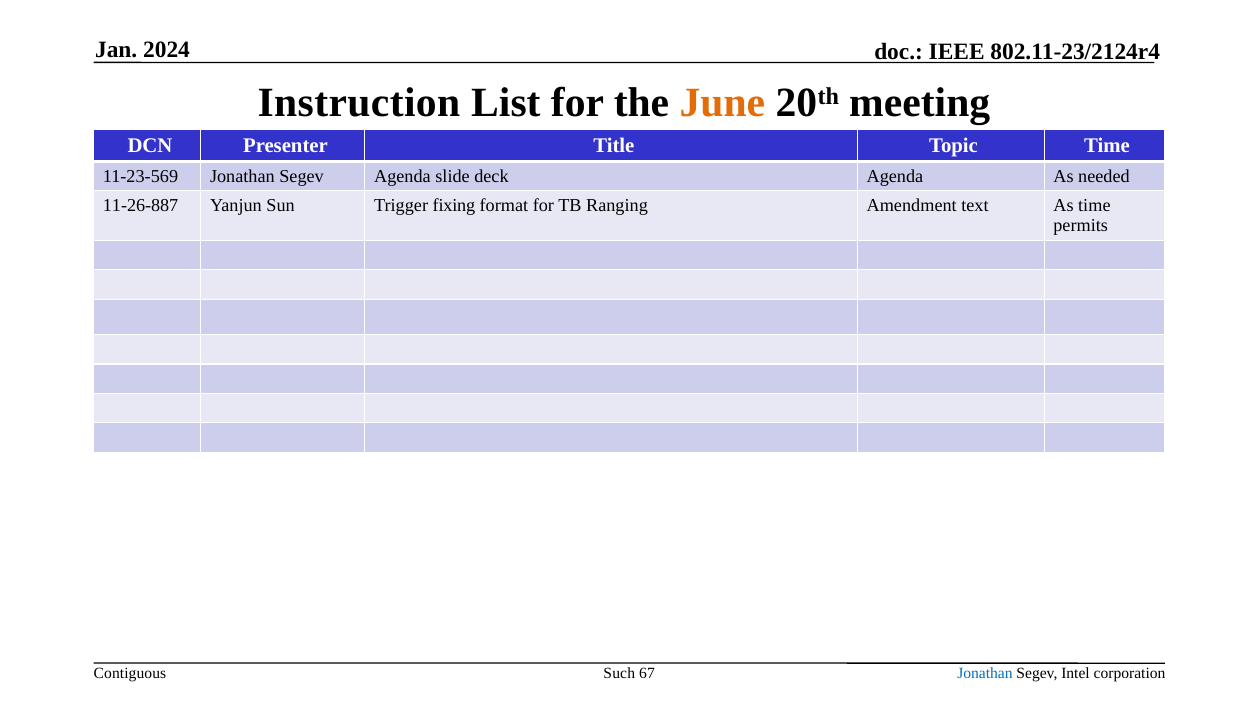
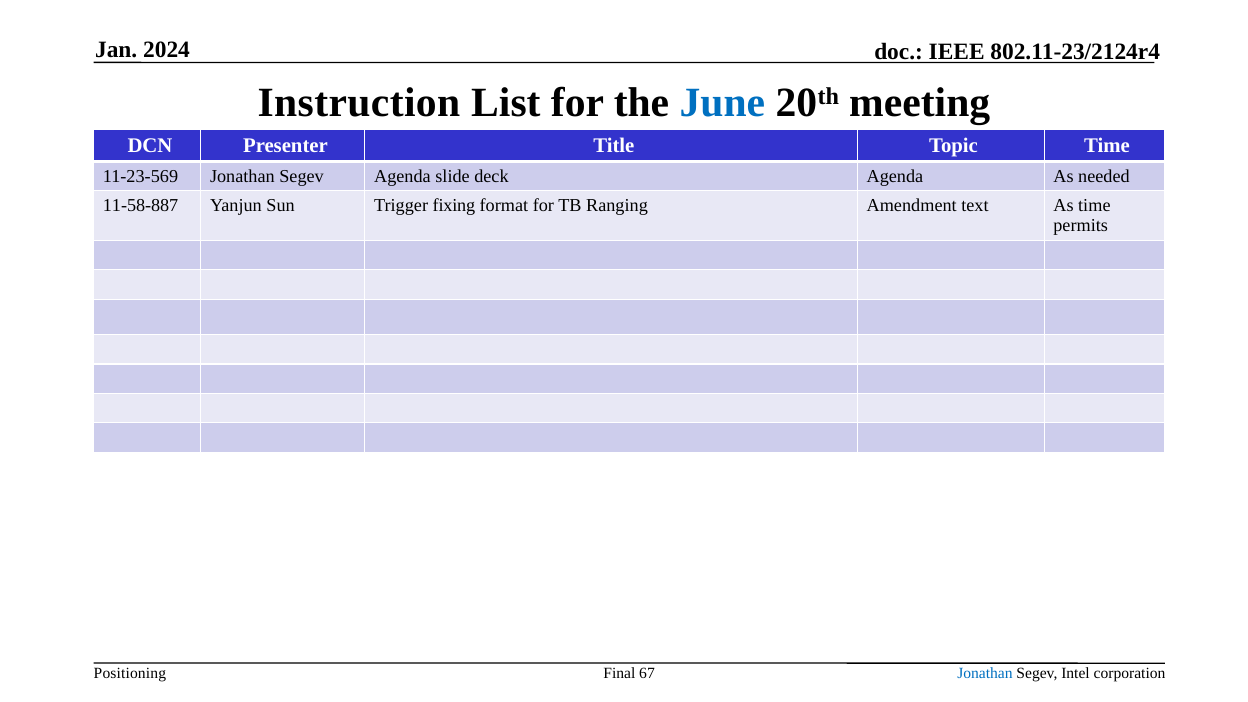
June colour: orange -> blue
11-26-887: 11-26-887 -> 11-58-887
Contiguous: Contiguous -> Positioning
Such: Such -> Final
